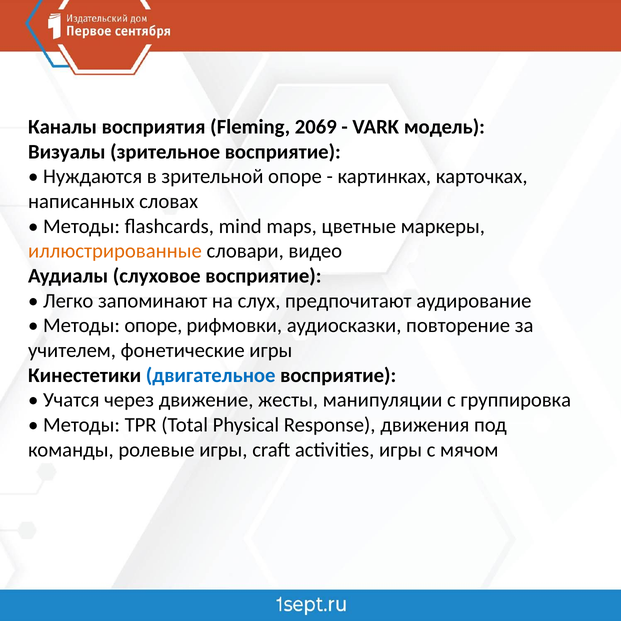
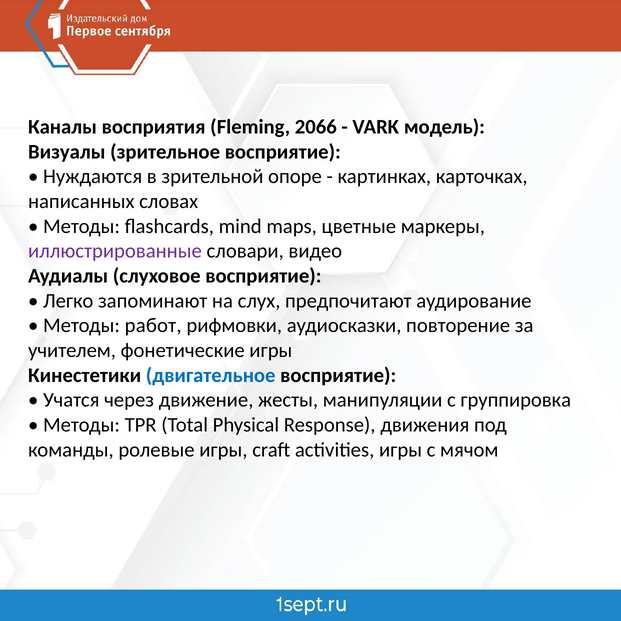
2069: 2069 -> 2066
иллюстрированные colour: orange -> purple
Методы опоре: опоре -> работ
